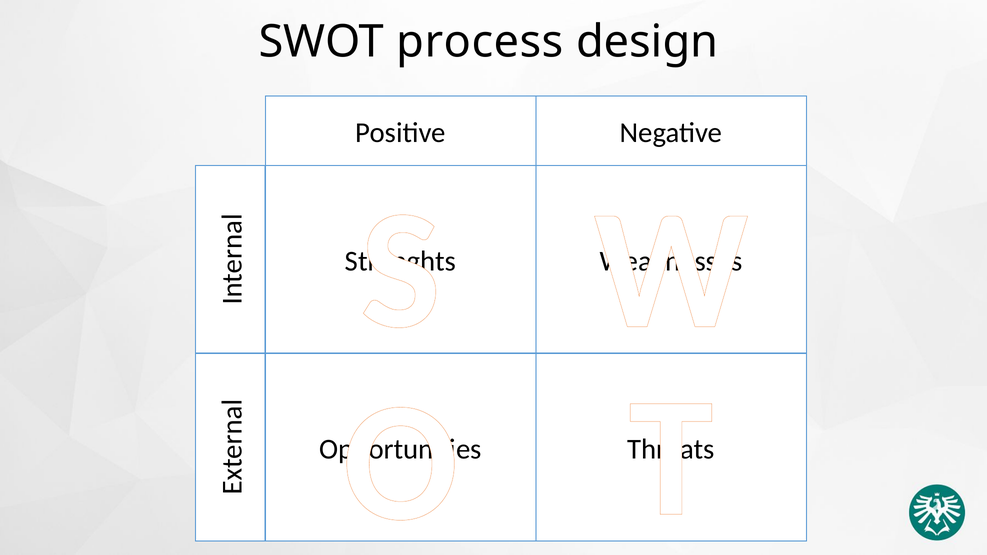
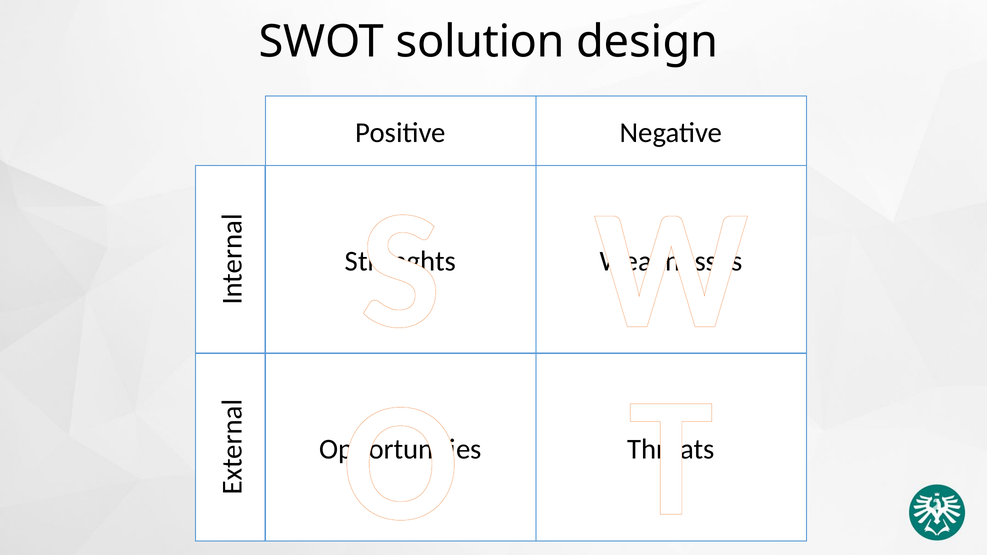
process: process -> solution
